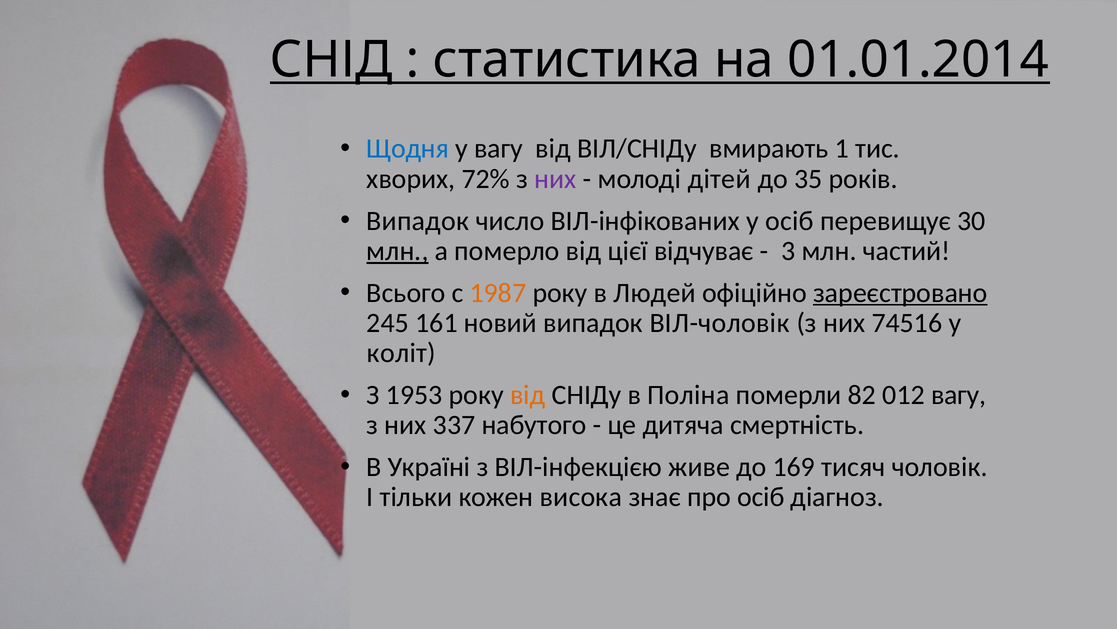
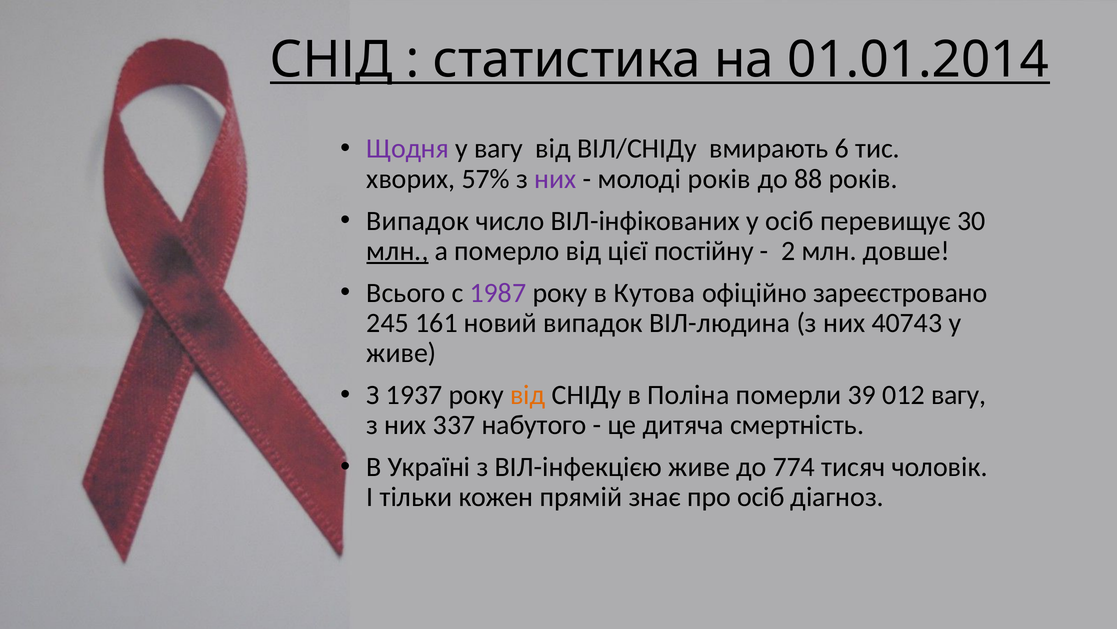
Щодня colour: blue -> purple
1: 1 -> 6
72%: 72% -> 57%
молоді дітей: дітей -> років
35: 35 -> 88
відчуває: відчуває -> постійну
3: 3 -> 2
частий: частий -> довше
1987 colour: orange -> purple
Людей: Людей -> Кутова
зареєстровано underline: present -> none
ВІЛ-чоловік: ВІЛ-чоловік -> ВІЛ-людина
74516: 74516 -> 40743
коліт at (401, 353): коліт -> живе
1953: 1953 -> 1937
82: 82 -> 39
169: 169 -> 774
висока: висока -> прямій
